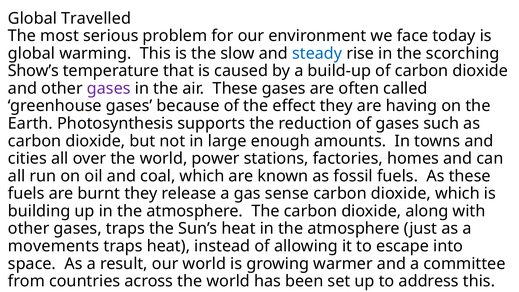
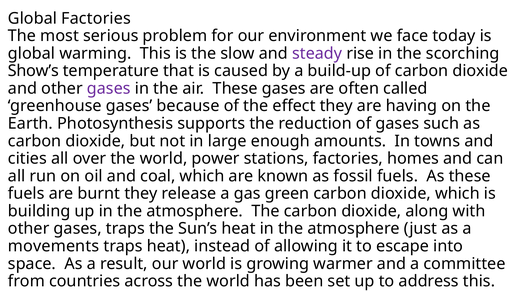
Global Travelled: Travelled -> Factories
steady colour: blue -> purple
sense: sense -> green
